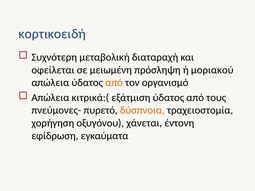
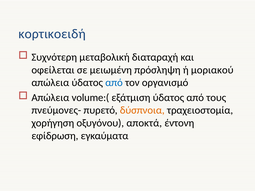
από at (114, 83) colour: orange -> blue
κιτρικά:(: κιτρικά:( -> volume:(
χάνεται: χάνεται -> αποκτά
